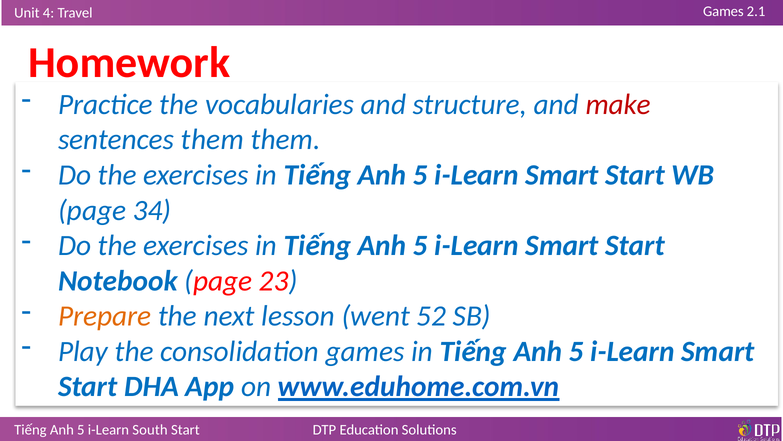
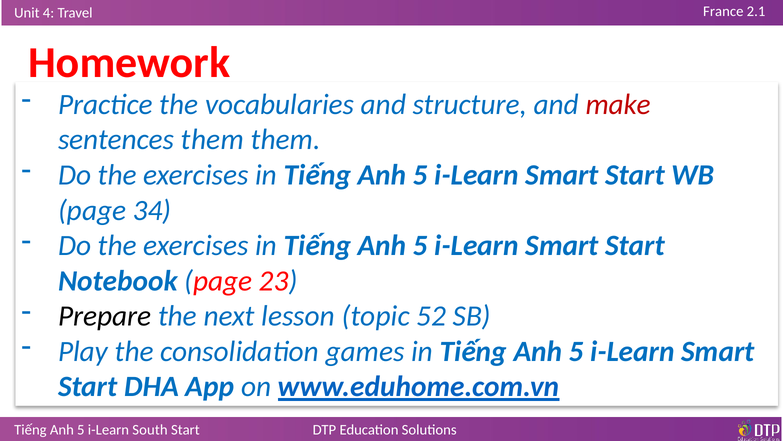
Games at (723, 11): Games -> France
Prepare colour: orange -> black
went: went -> topic
